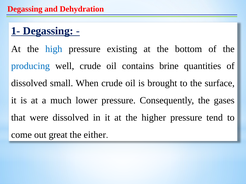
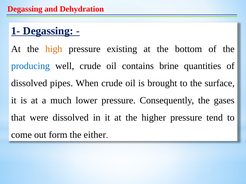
high colour: blue -> orange
small: small -> pipes
great: great -> form
